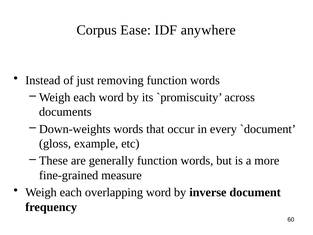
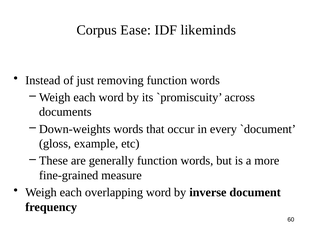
anywhere: anywhere -> likeminds
